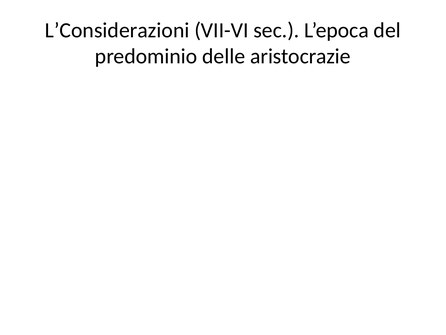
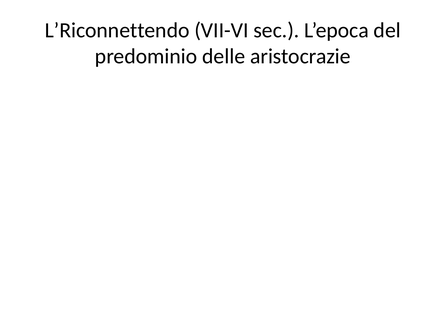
L’Considerazioni: L’Considerazioni -> L’Riconnettendo
